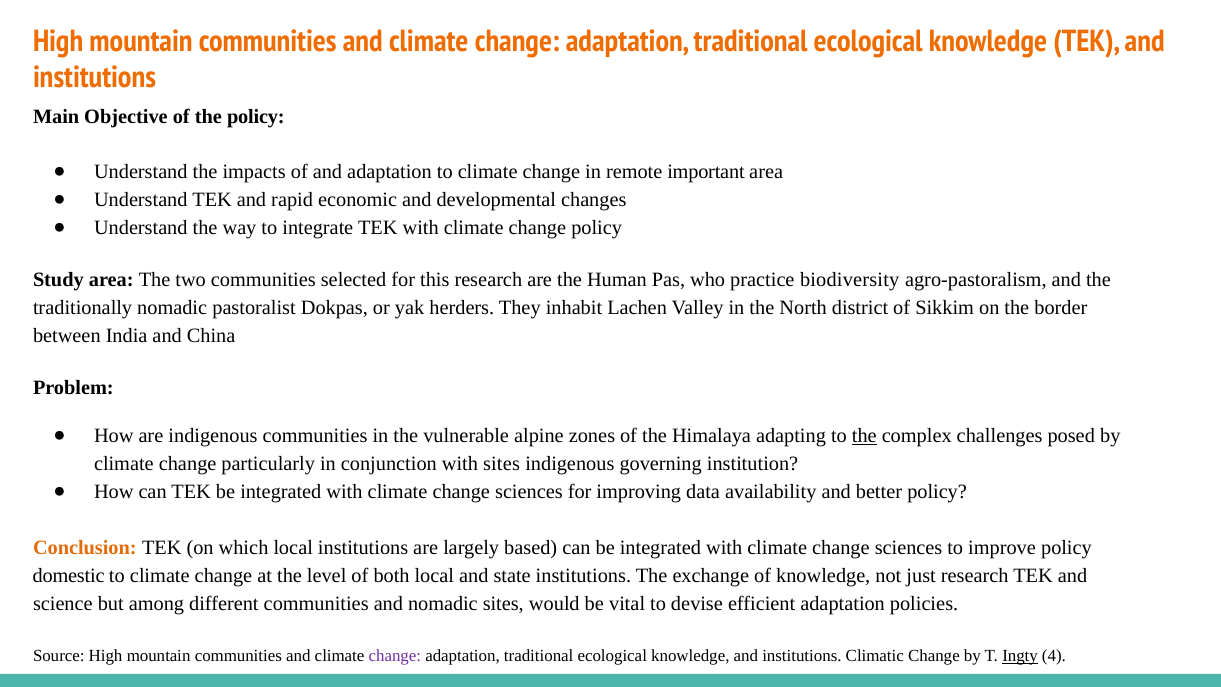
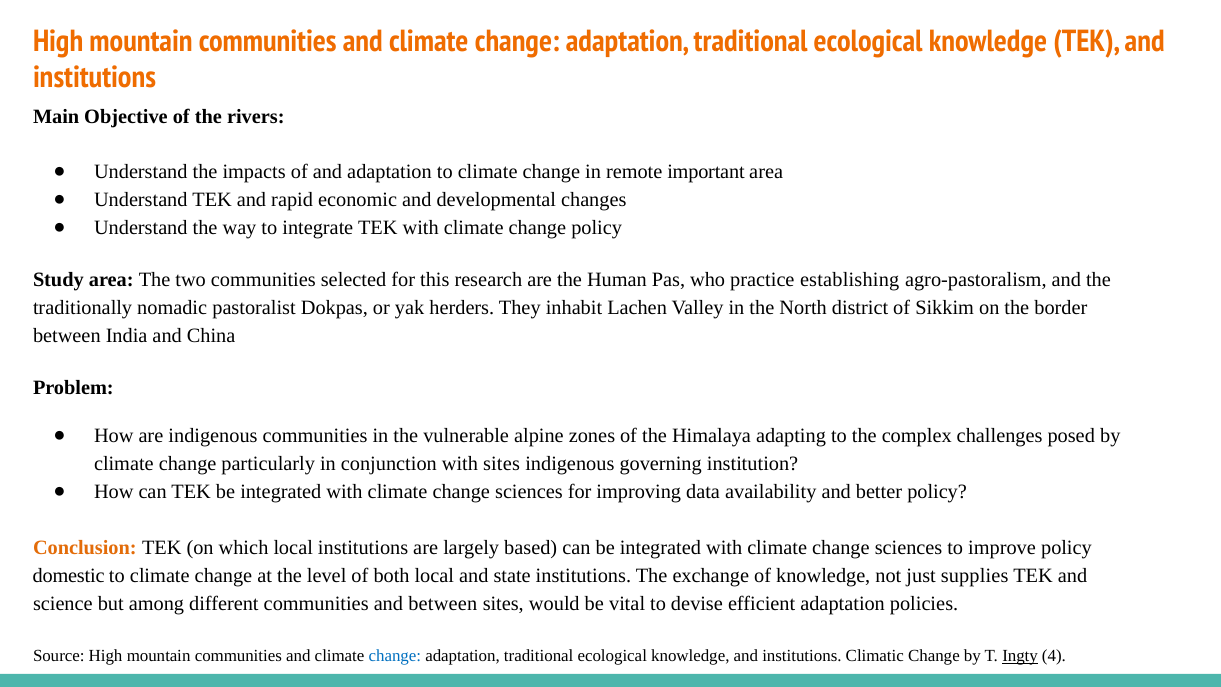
the policy: policy -> rivers
biodiversity: biodiversity -> establishing
the at (864, 436) underline: present -> none
just research: research -> supplies
and nomadic: nomadic -> between
change at (395, 656) colour: purple -> blue
